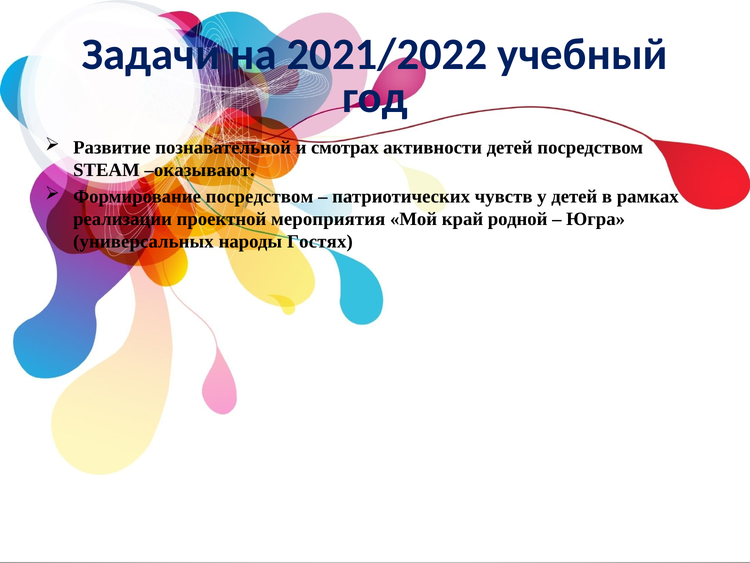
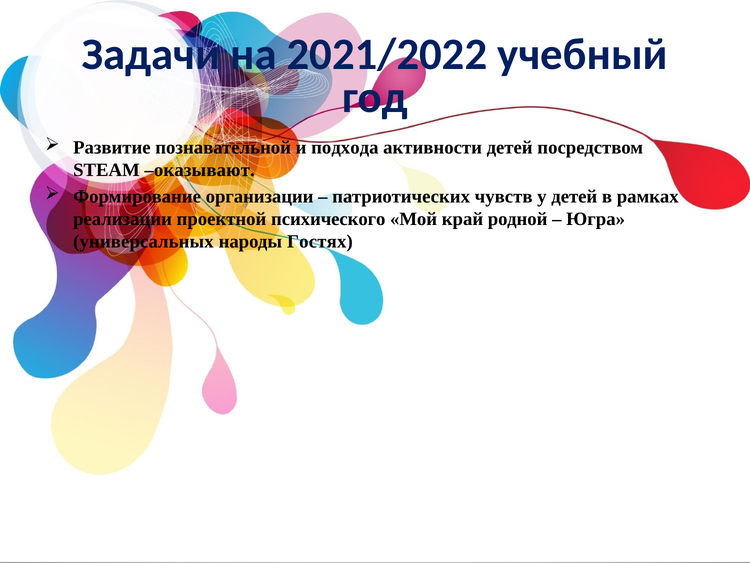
смотрах: смотрах -> подхода
Формирование посредством: посредством -> организации
мероприятия: мероприятия -> психического
